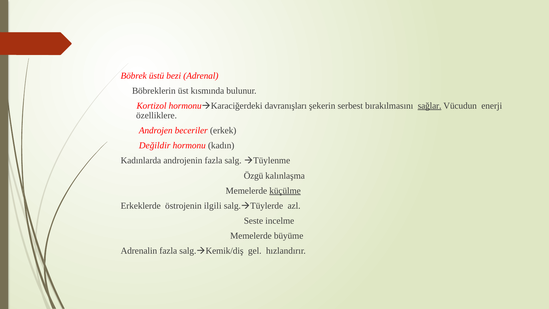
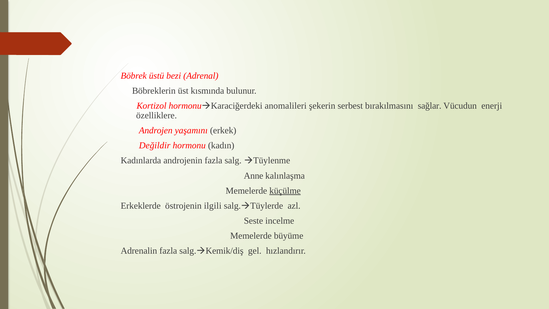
davranışları: davranışları -> anomalileri
sağlar underline: present -> none
beceriler: beceriler -> yaşamını
Özgü: Özgü -> Anne
